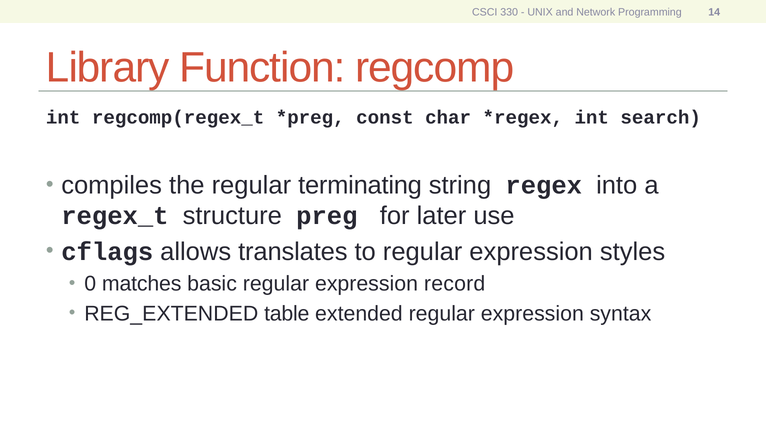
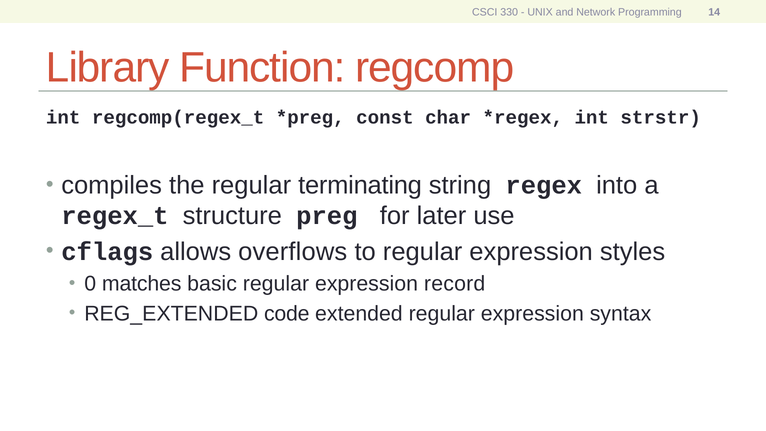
search: search -> strstr
translates: translates -> overflows
table: table -> code
